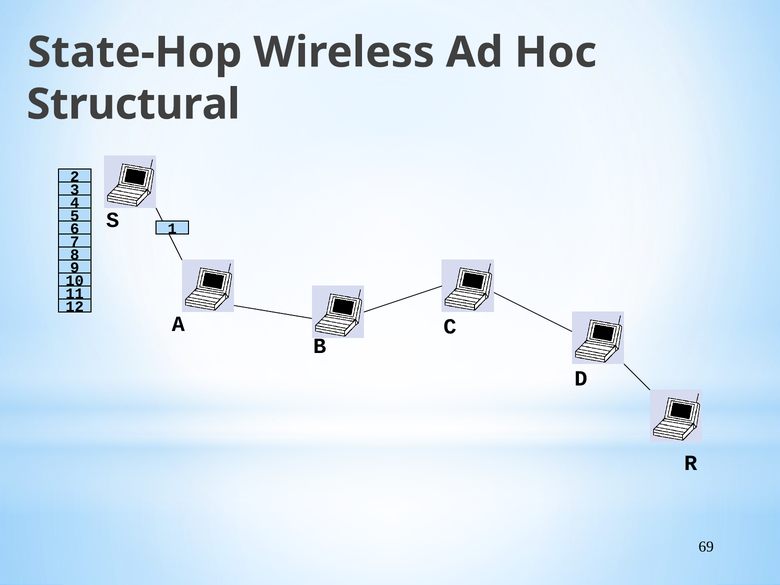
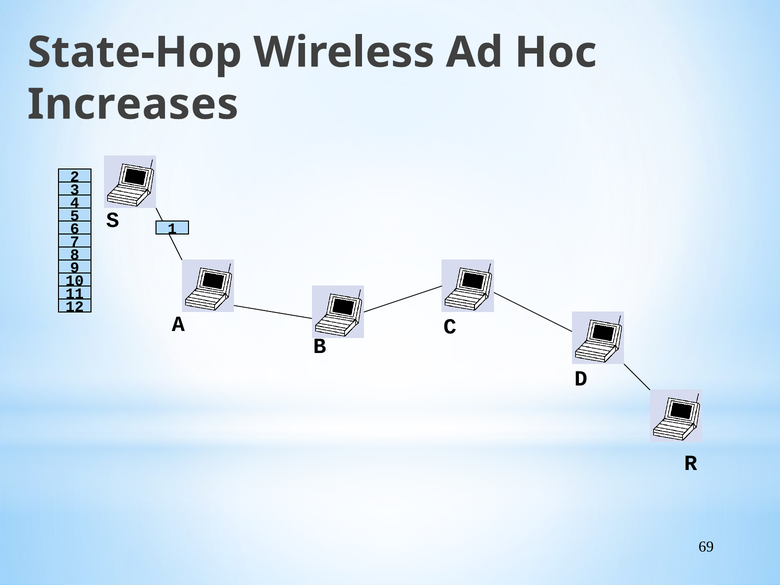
Structural: Structural -> Increases
